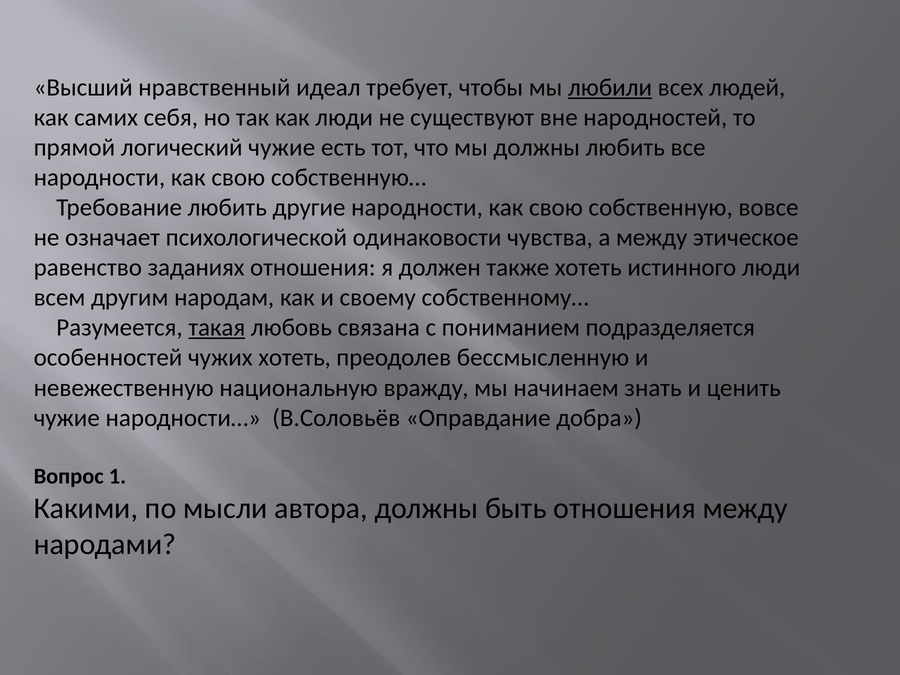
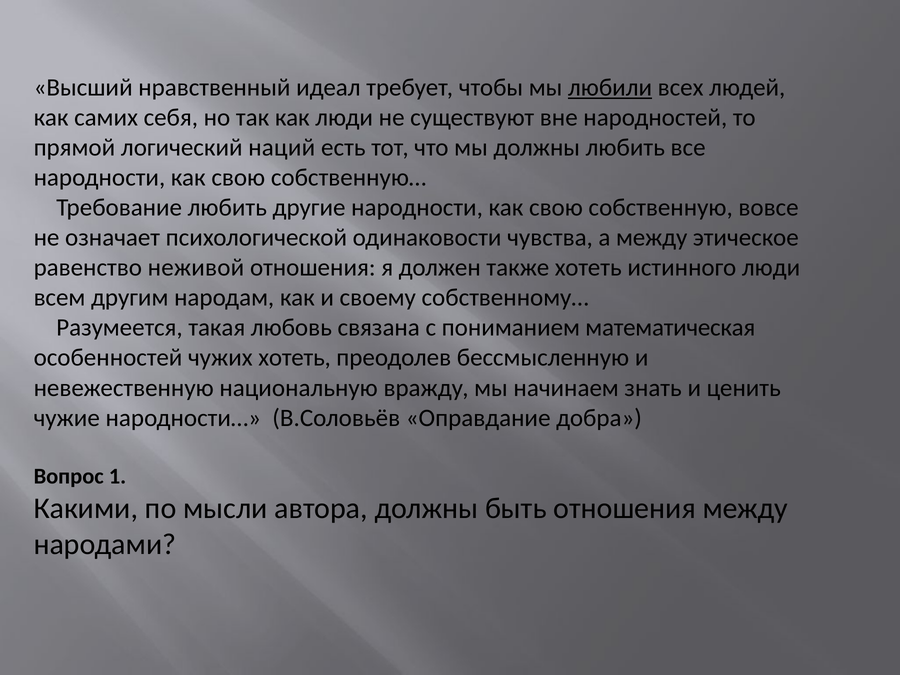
логический чужие: чужие -> наций
заданиях: заданиях -> неживой
такая underline: present -> none
подразделяется: подразделяется -> математическая
